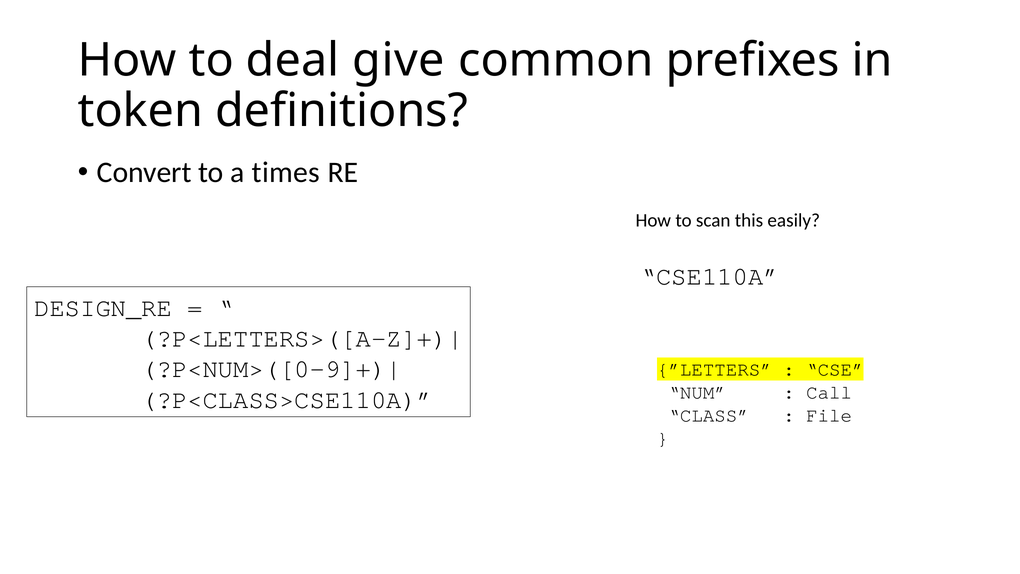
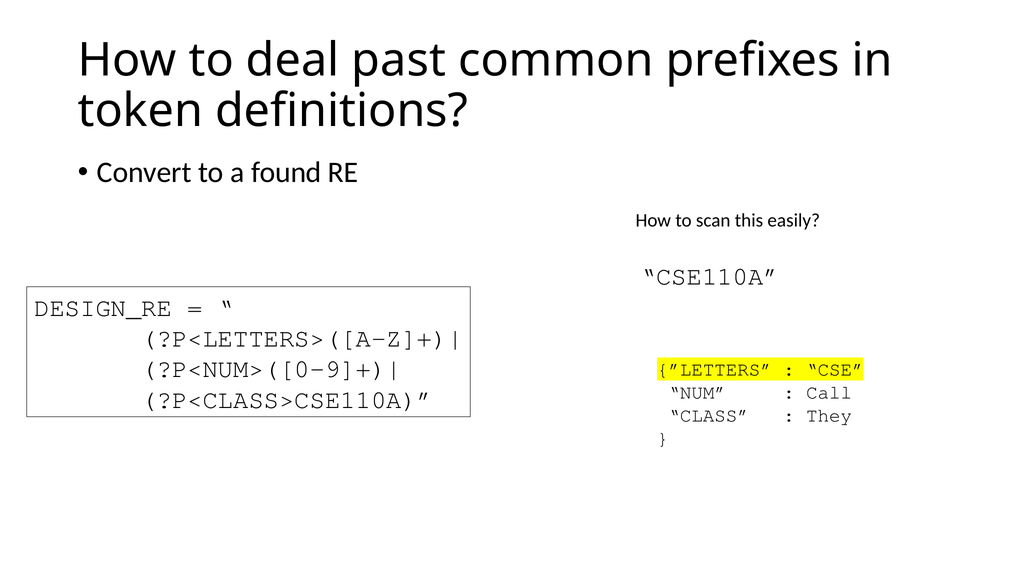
give: give -> past
times: times -> found
File: File -> They
